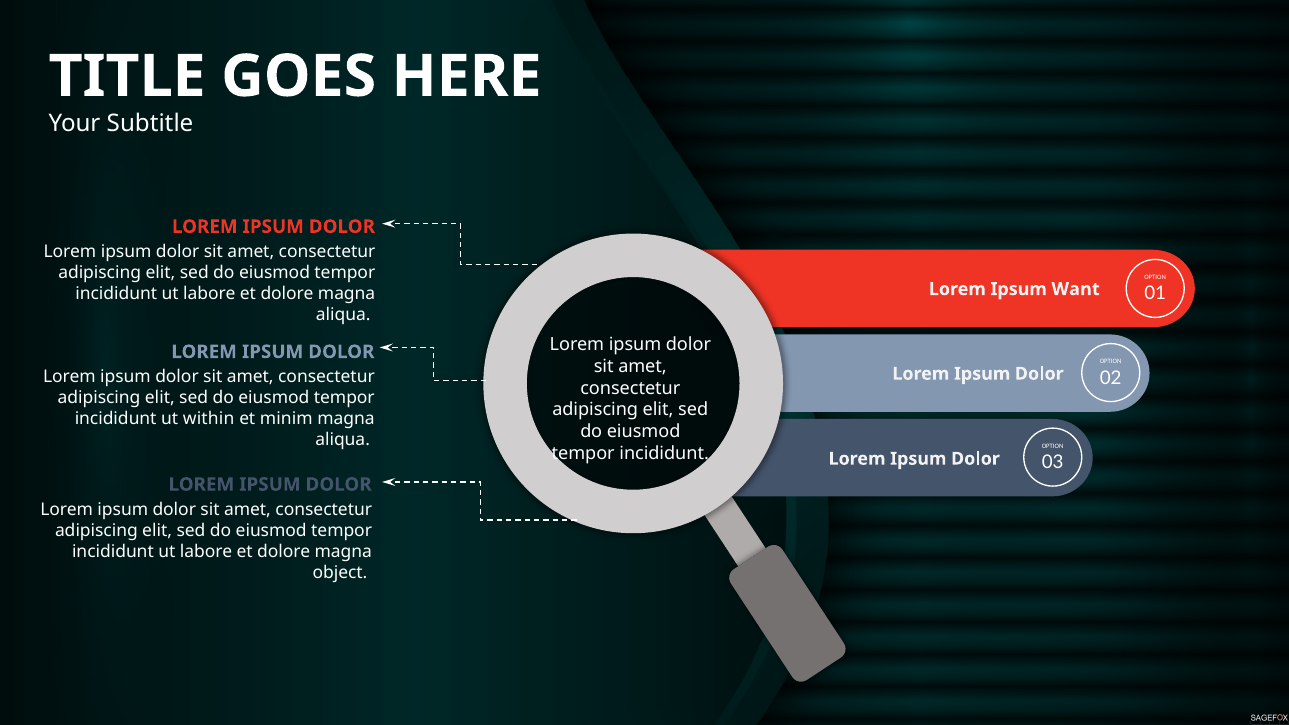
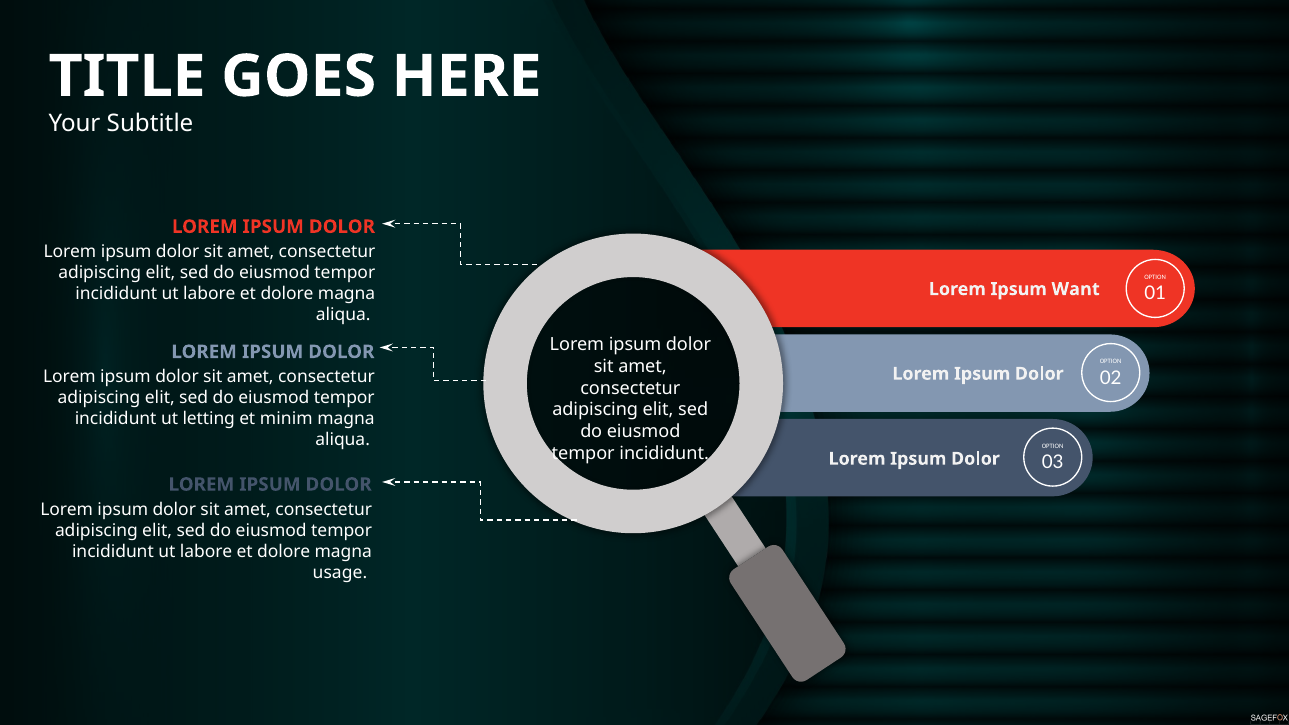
within: within -> letting
object: object -> usage
